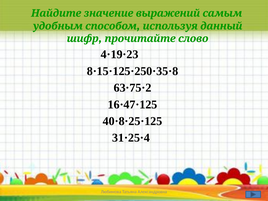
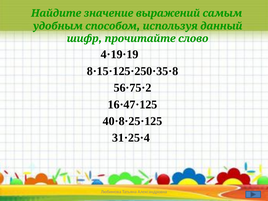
4·19·23: 4·19·23 -> 4·19·19
63·75·2: 63·75·2 -> 56·75·2
